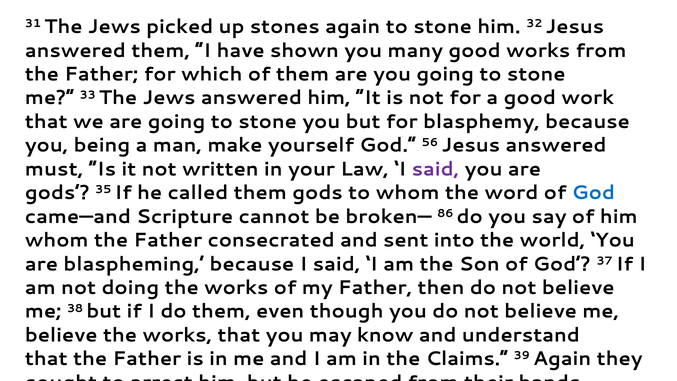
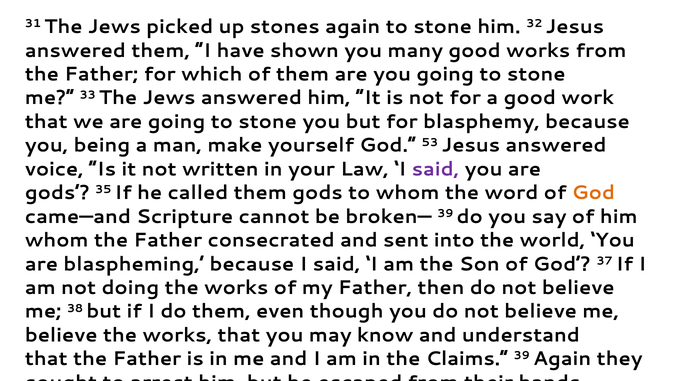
56: 56 -> 53
must: must -> voice
God at (593, 193) colour: blue -> orange
broken— 86: 86 -> 39
